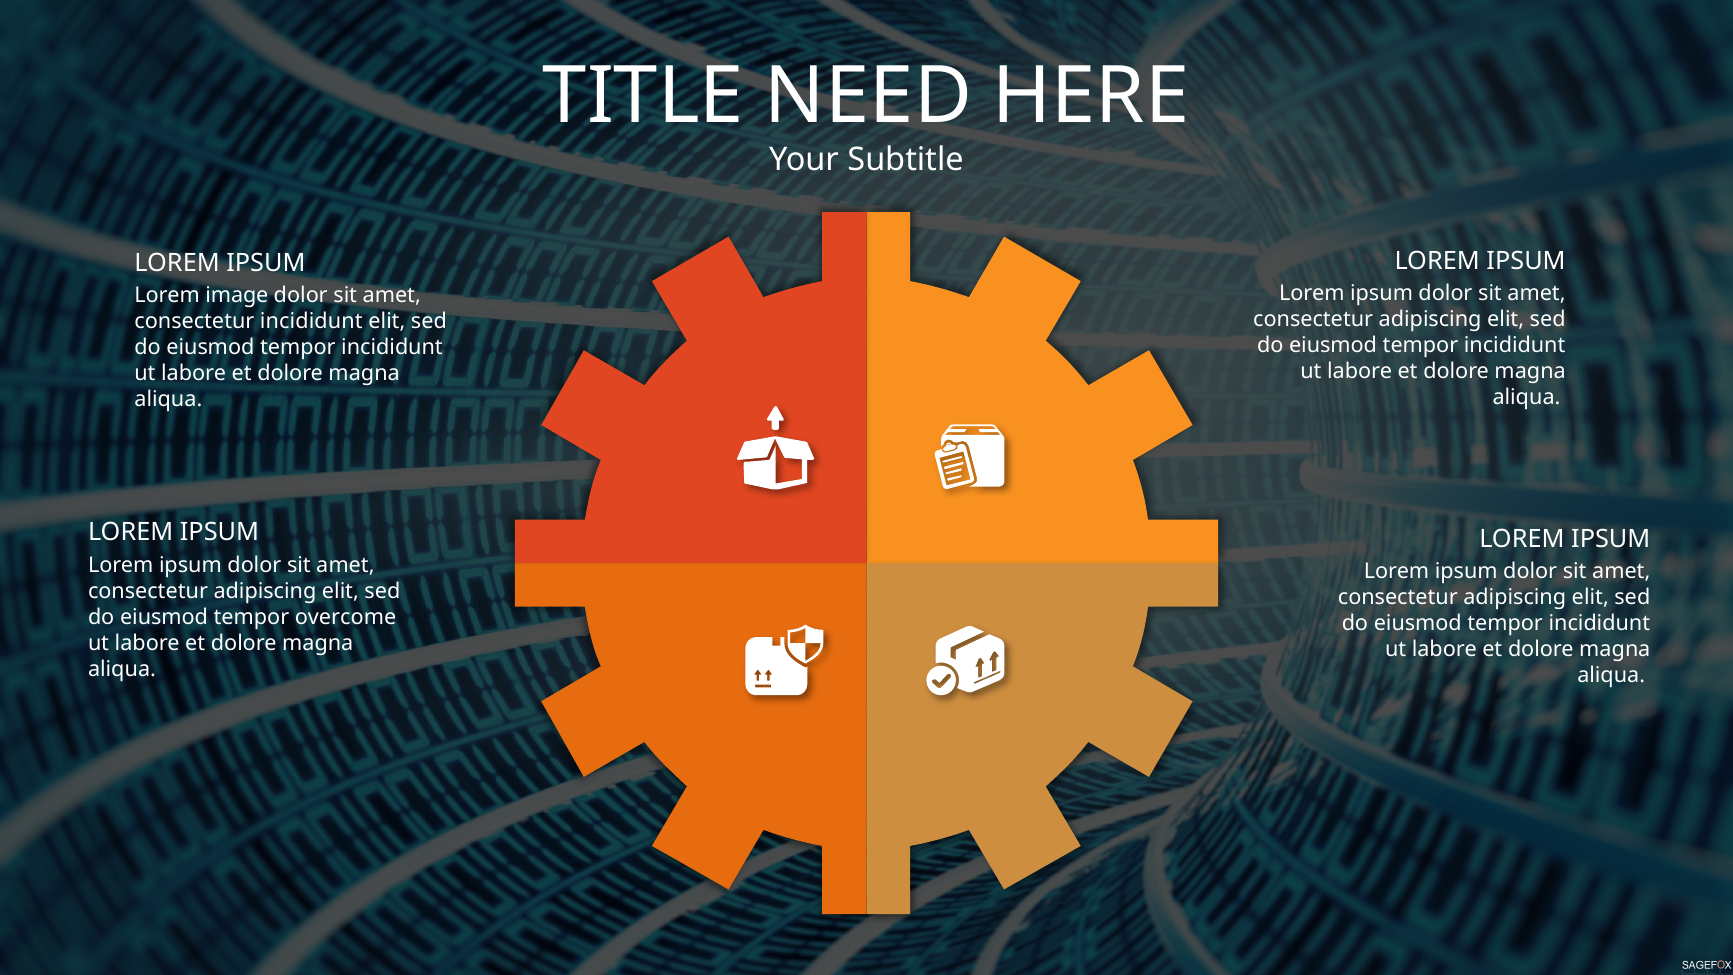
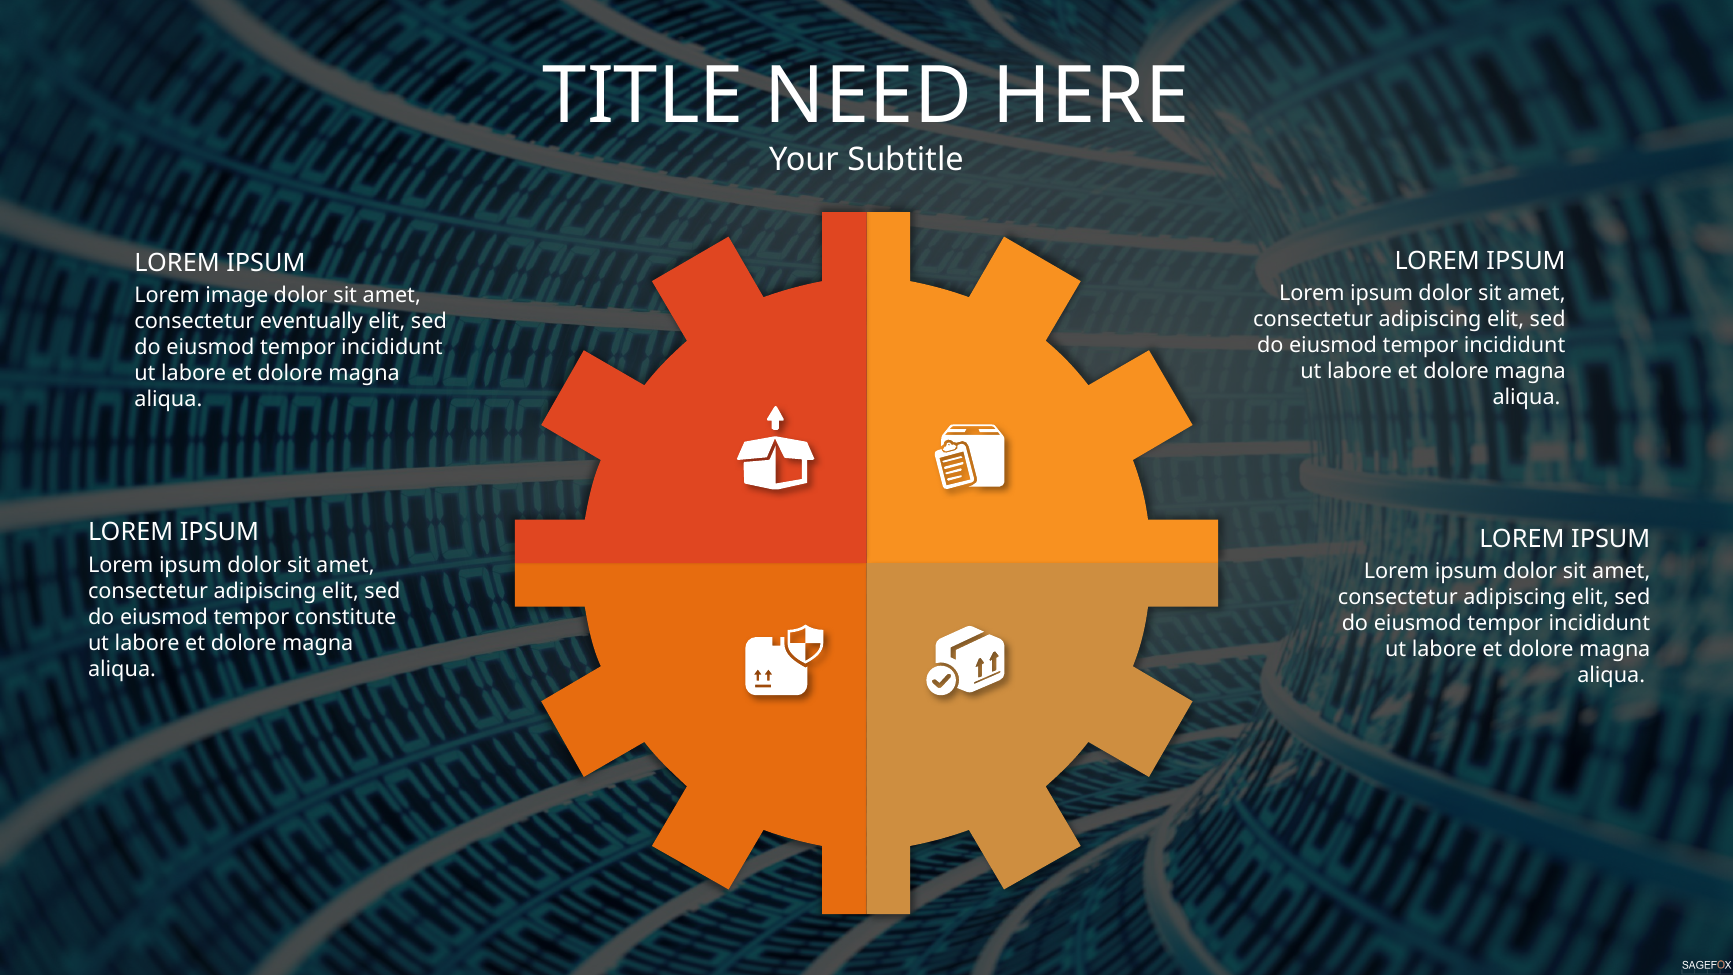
consectetur incididunt: incididunt -> eventually
overcome: overcome -> constitute
